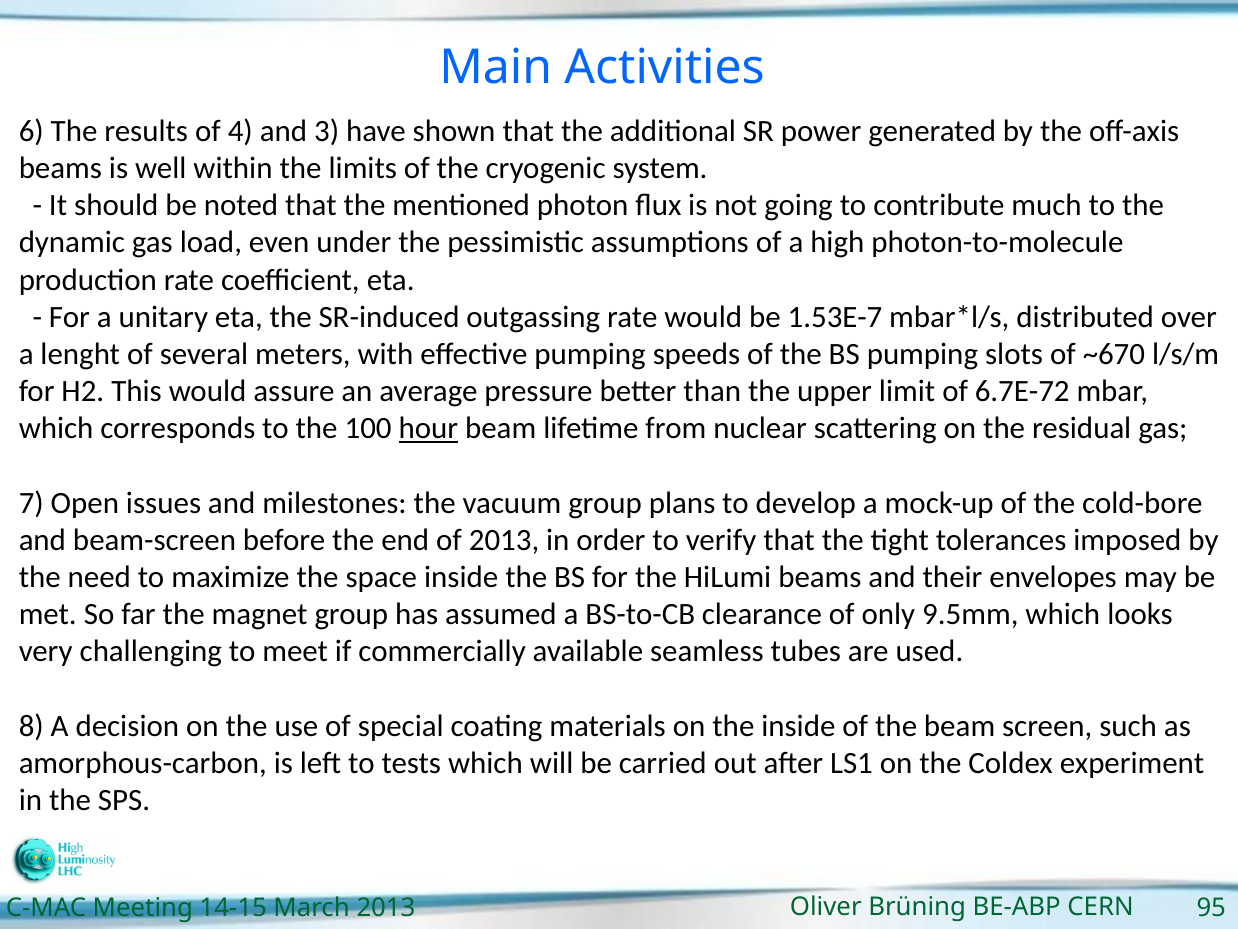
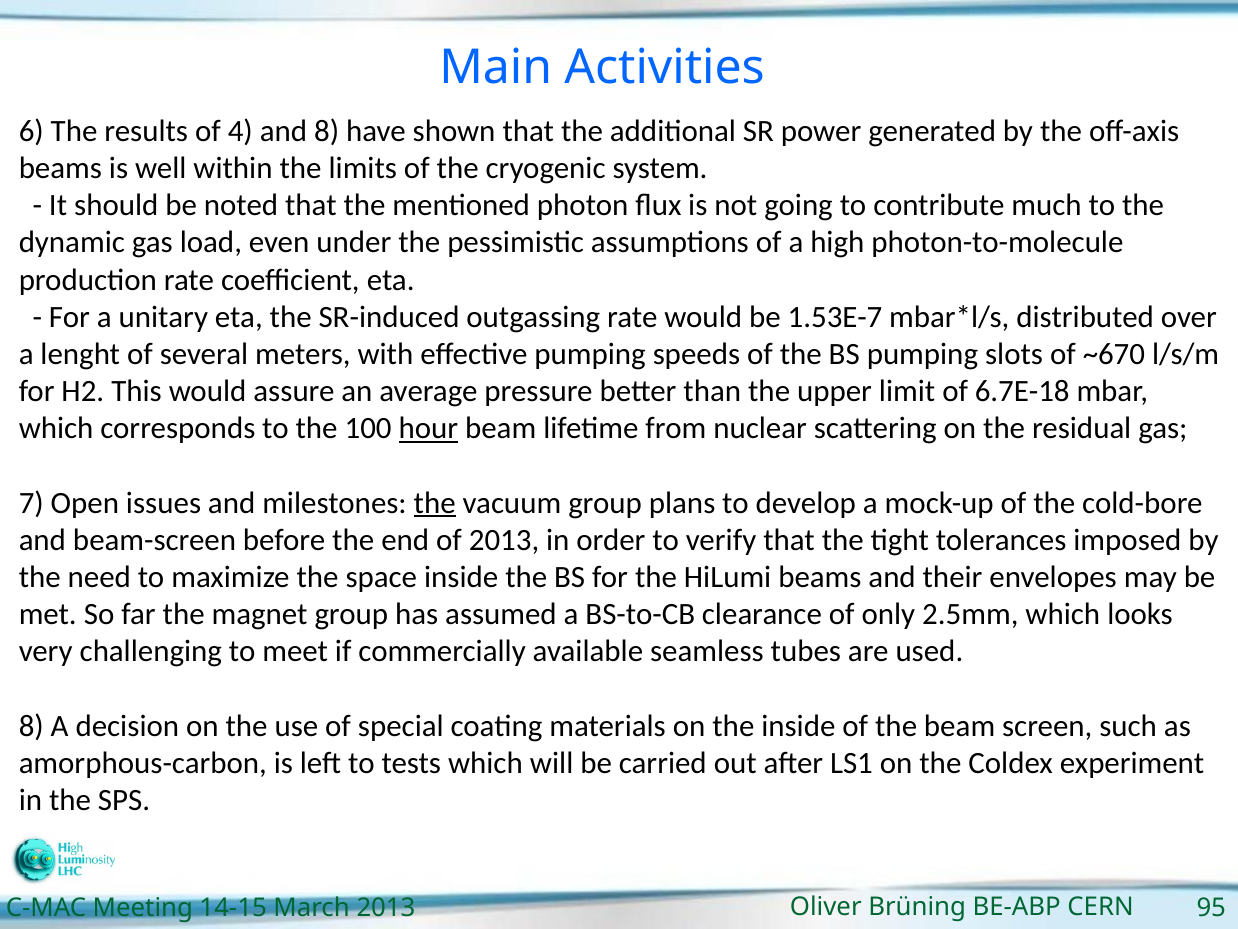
and 3: 3 -> 8
6.7E-72: 6.7E-72 -> 6.7E-18
the at (435, 503) underline: none -> present
9.5mm: 9.5mm -> 2.5mm
